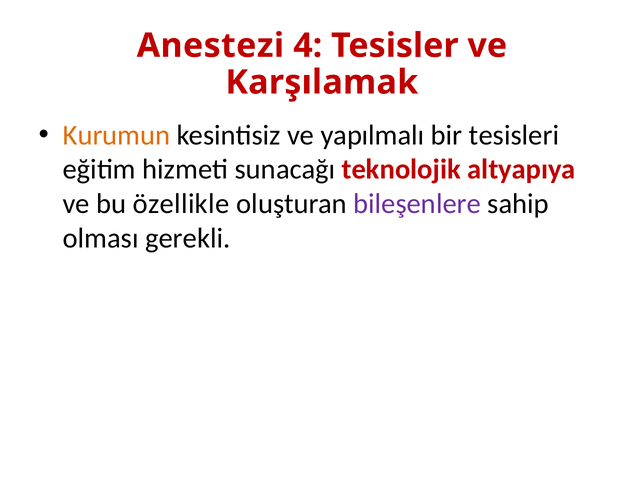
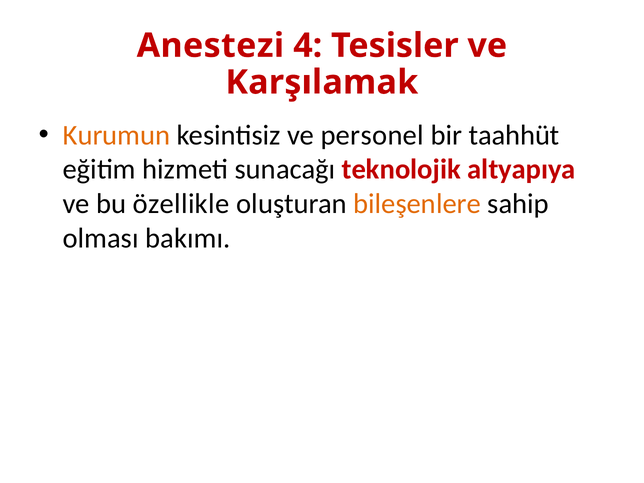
yapılmalı: yapılmalı -> personel
tesisleri: tesisleri -> taahhüt
bileşenlere colour: purple -> orange
gerekli: gerekli -> bakımı
